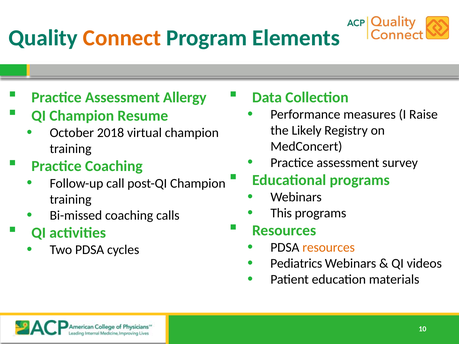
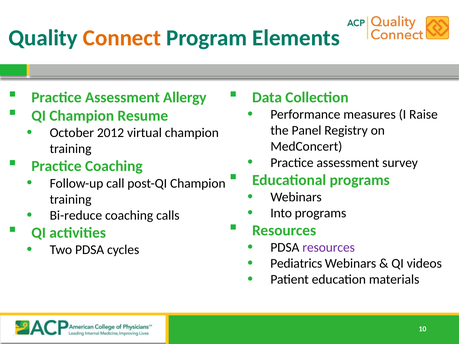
2018: 2018 -> 2012
Likely: Likely -> Panel
This: This -> Into
Bi-missed: Bi-missed -> Bi-reduce
resources at (329, 248) colour: orange -> purple
